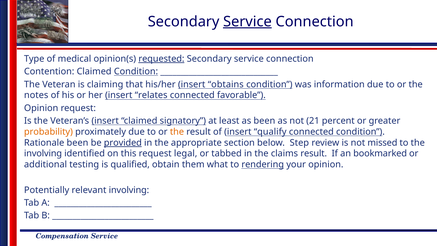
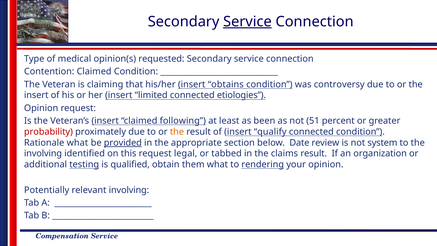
requested underline: present -> none
Condition at (136, 72) underline: present -> none
information: information -> controversy
notes at (36, 95): notes -> insert
relates: relates -> limited
favorable: favorable -> etiologies
signatory: signatory -> following
21: 21 -> 51
probability colour: orange -> red
Rationale been: been -> what
Step: Step -> Date
missed: missed -> system
bookmarked: bookmarked -> organization
testing underline: none -> present
